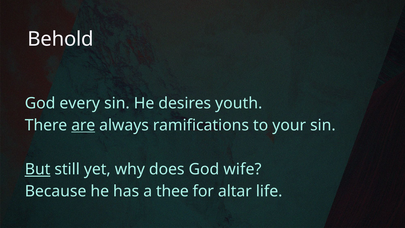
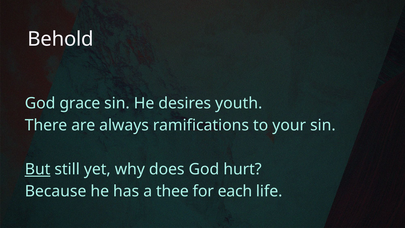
every: every -> grace
are underline: present -> none
wife: wife -> hurt
altar: altar -> each
